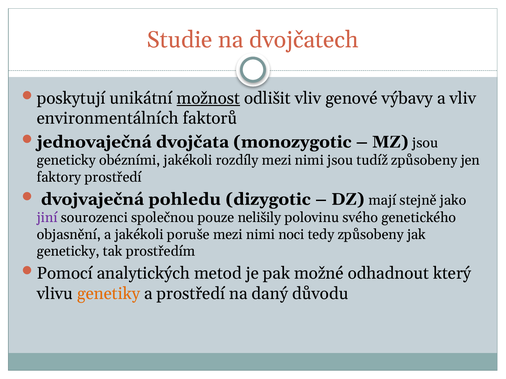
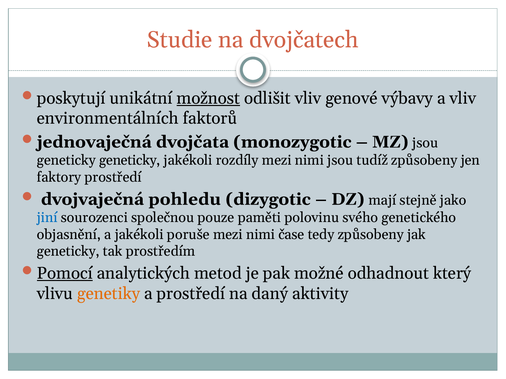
geneticky obézními: obézními -> geneticky
jiní colour: purple -> blue
nelišily: nelišily -> paměti
noci: noci -> čase
Pomocí underline: none -> present
důvodu: důvodu -> aktivity
